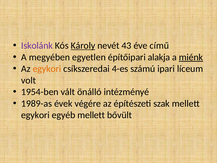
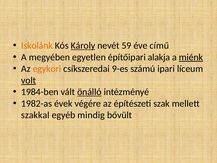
Iskolánk colour: purple -> orange
43: 43 -> 59
4-es: 4-es -> 9-es
volt underline: none -> present
1954-ben: 1954-ben -> 1984-ben
önálló underline: none -> present
1989-as: 1989-as -> 1982-as
egykori at (35, 115): egykori -> szakkal
egyéb mellett: mellett -> mindig
